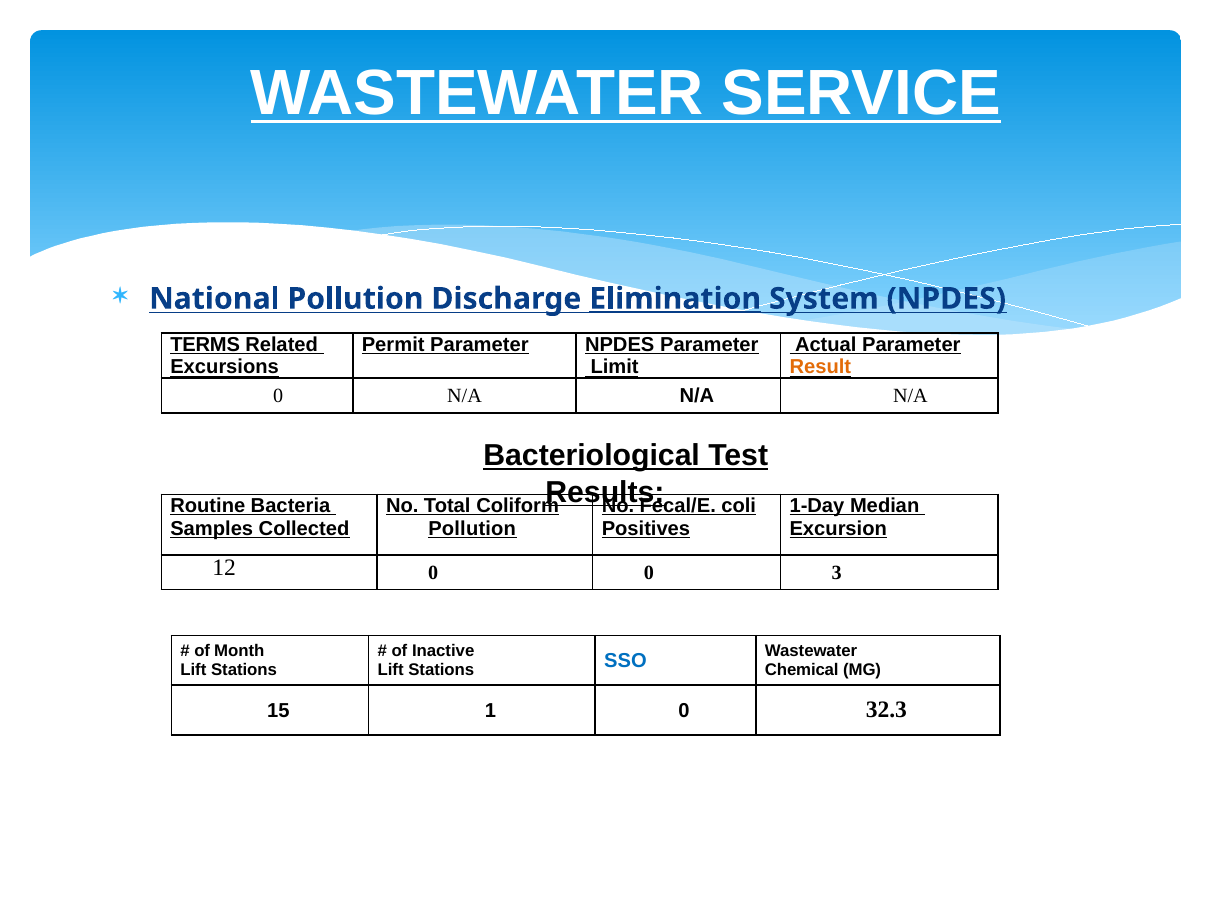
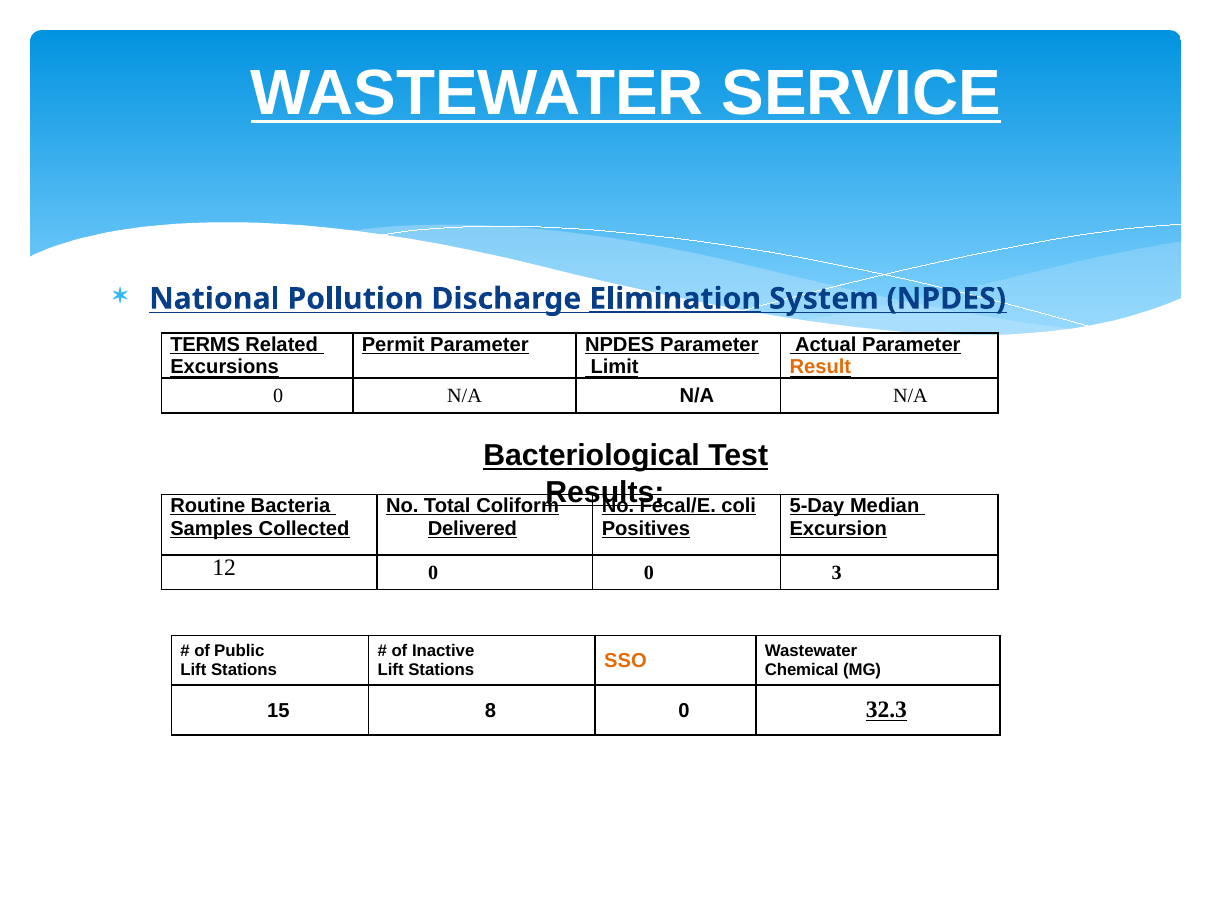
1-Day: 1-Day -> 5-Day
Pollution at (472, 528): Pollution -> Delivered
Month: Month -> Public
SSO colour: blue -> orange
1: 1 -> 8
32.3 underline: none -> present
